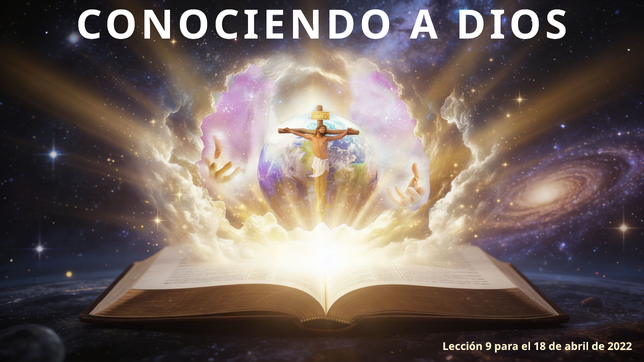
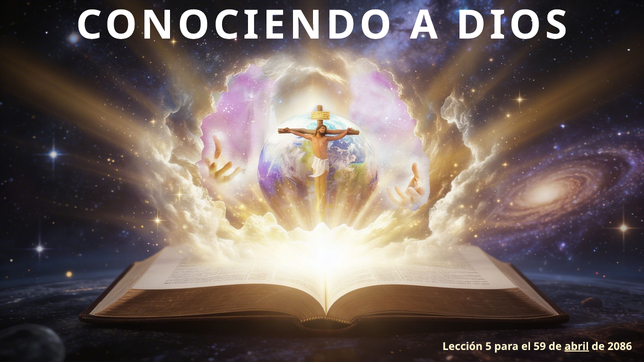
9: 9 -> 5
18: 18 -> 59
abril underline: none -> present
2022: 2022 -> 2086
